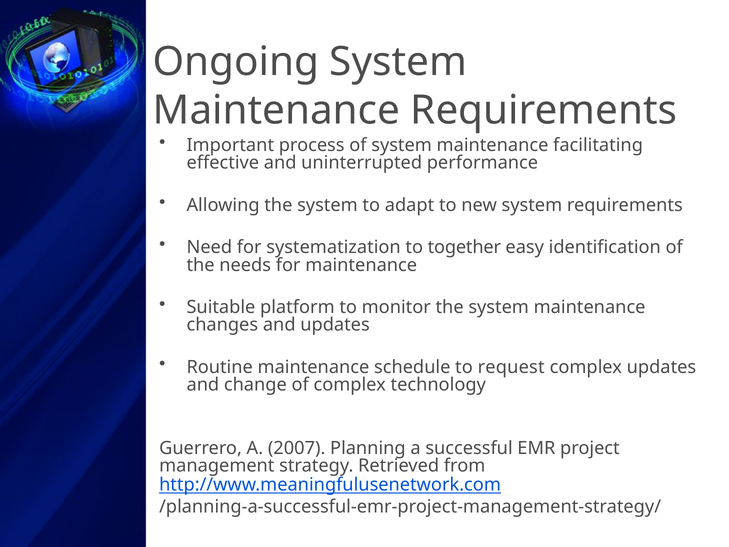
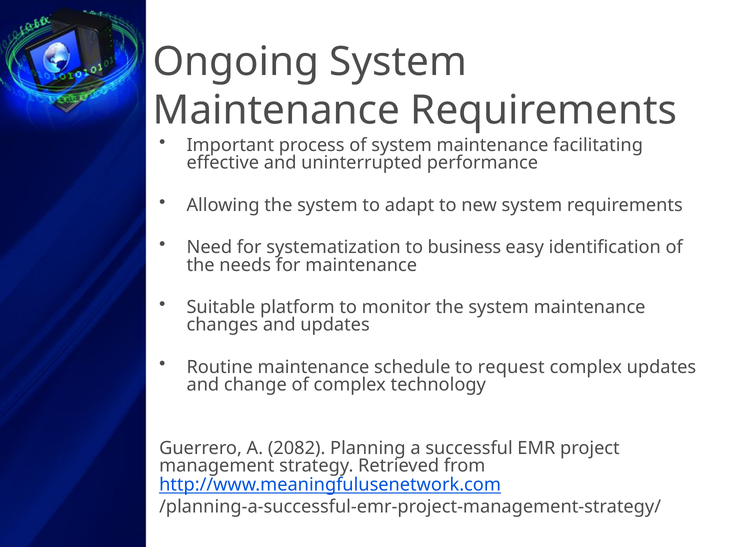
together: together -> business
2007: 2007 -> 2082
